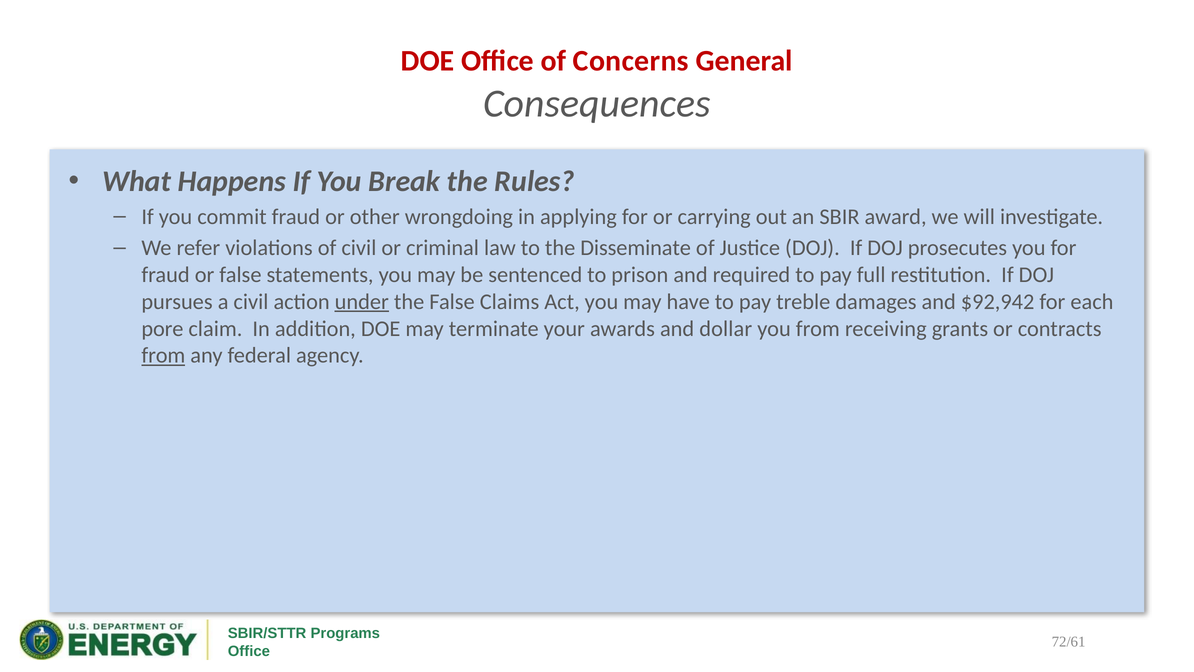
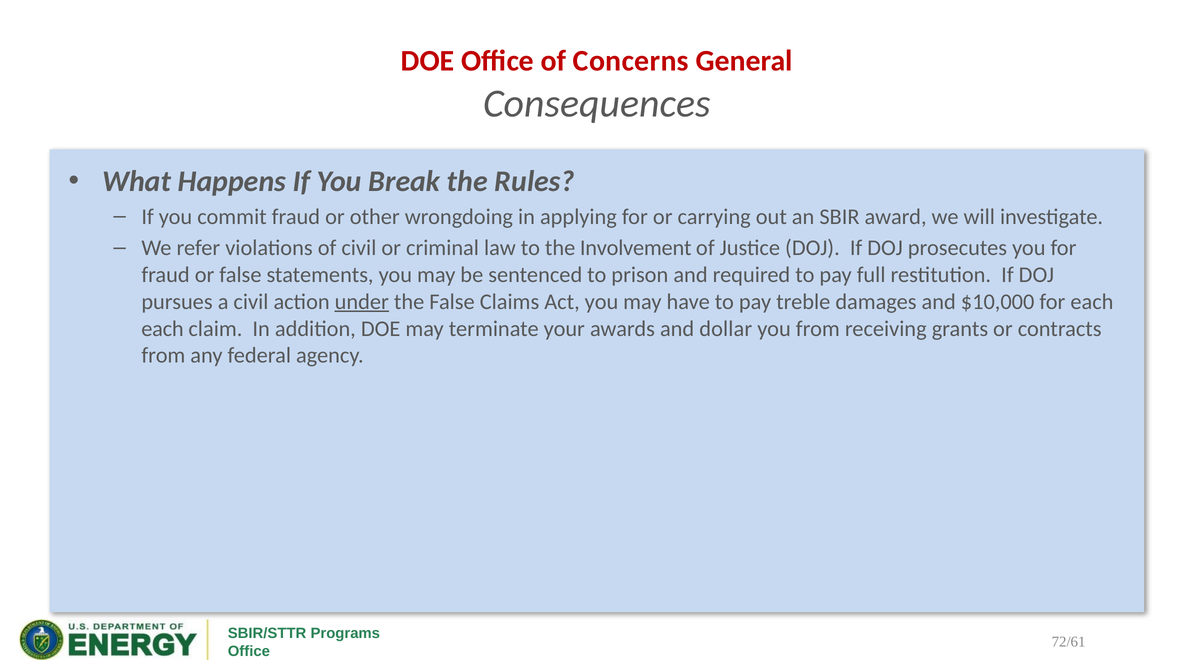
Disseminate: Disseminate -> Involvement
$92,942: $92,942 -> $10,000
pore at (162, 328): pore -> each
from at (163, 355) underline: present -> none
